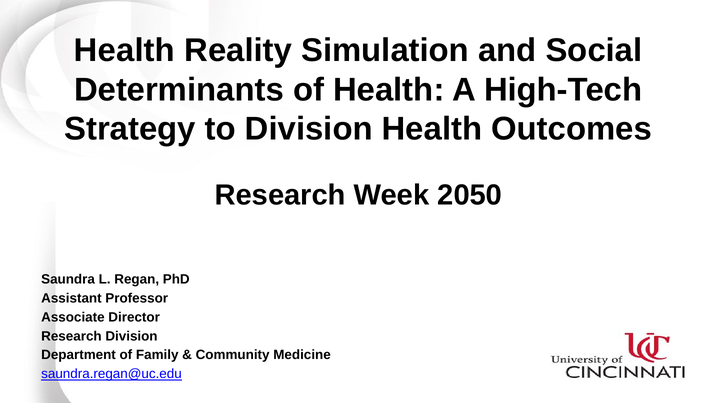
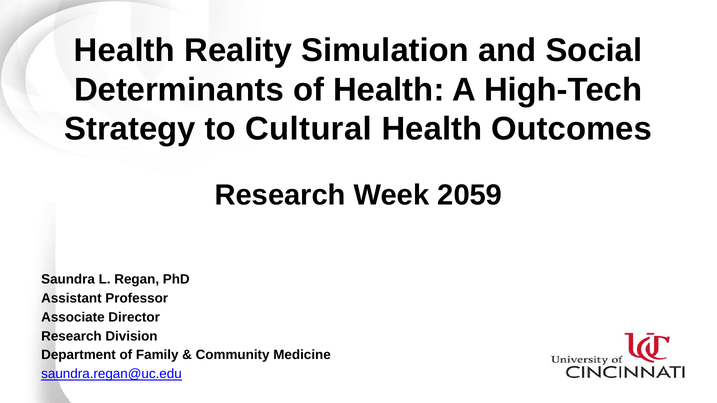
to Division: Division -> Cultural
2050: 2050 -> 2059
